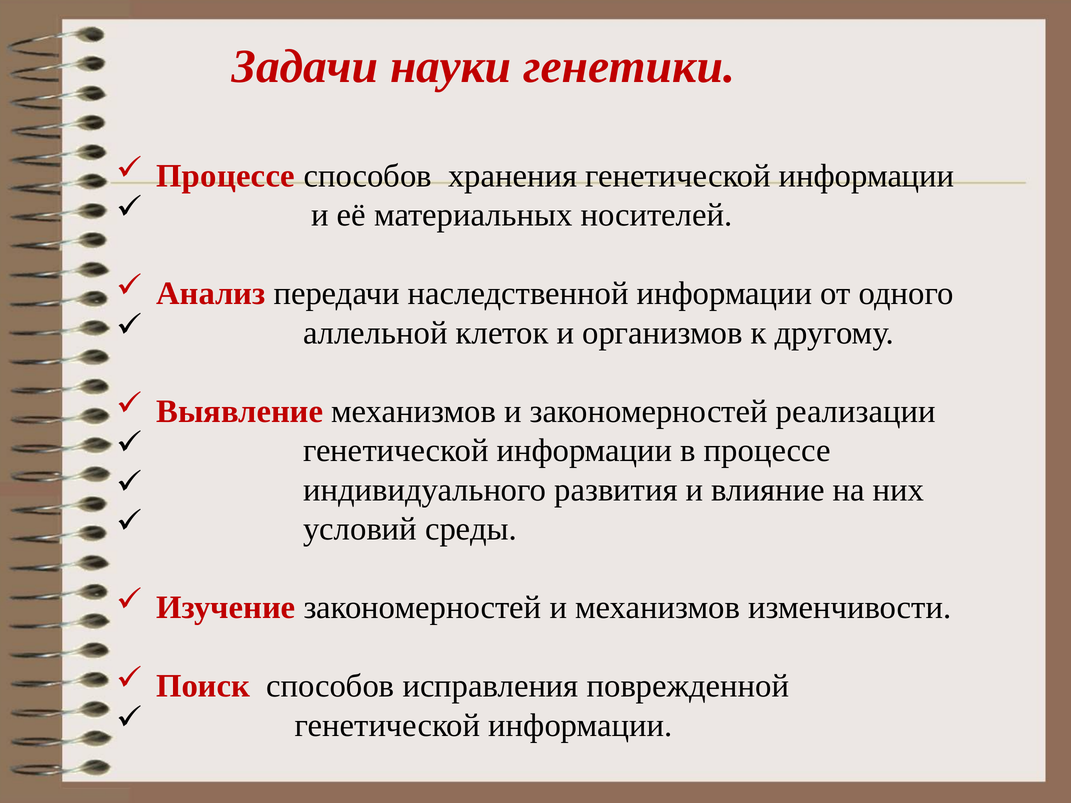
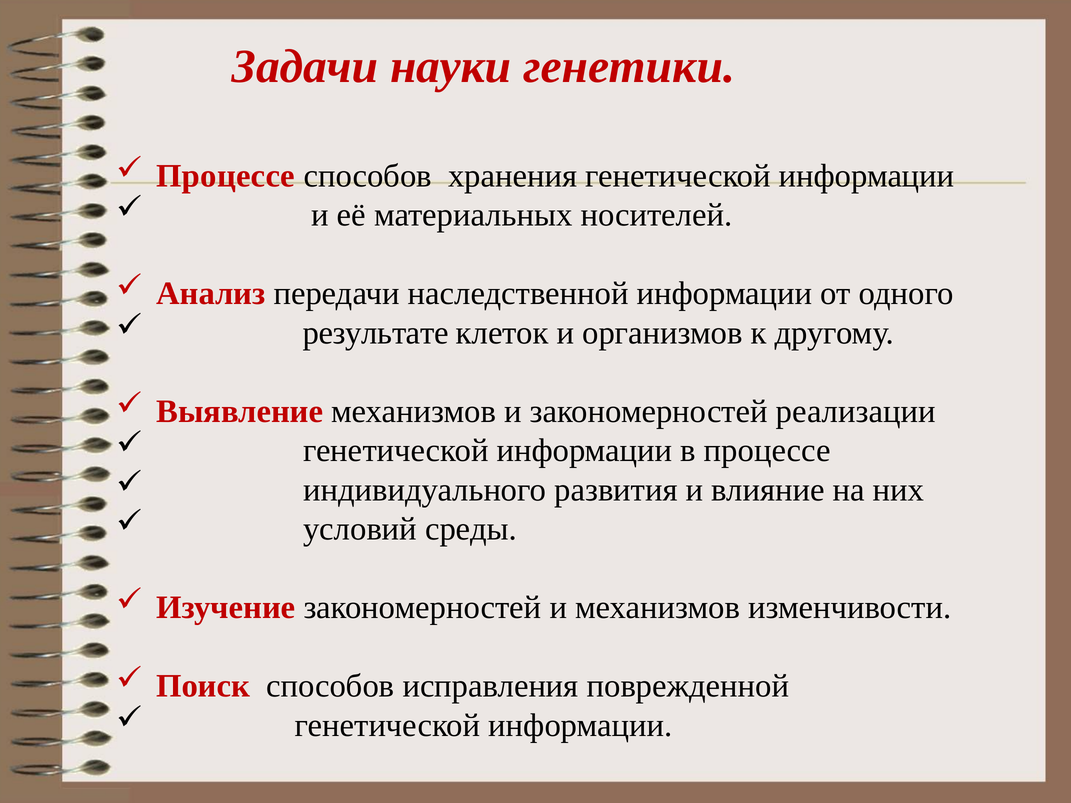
аллельной: аллельной -> результате
